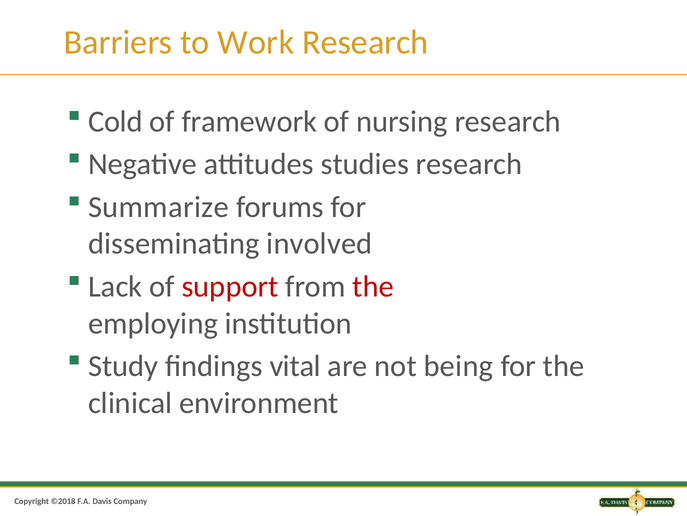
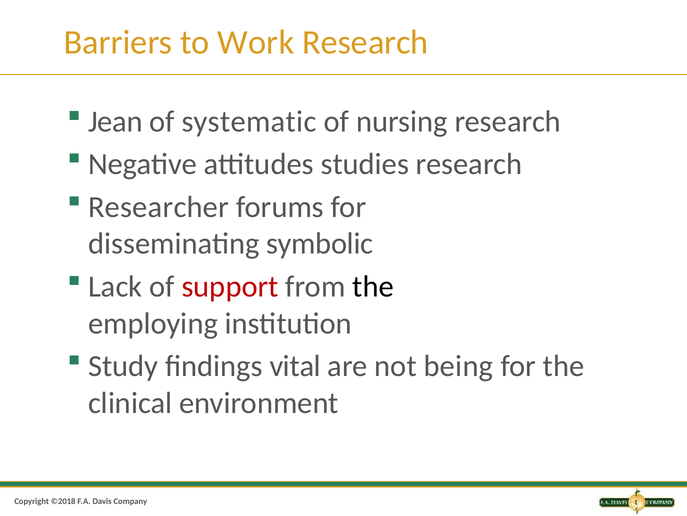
Cold: Cold -> Jean
framework: framework -> systematic
Summarize: Summarize -> Researcher
involved: involved -> symbolic
the at (373, 286) colour: red -> black
